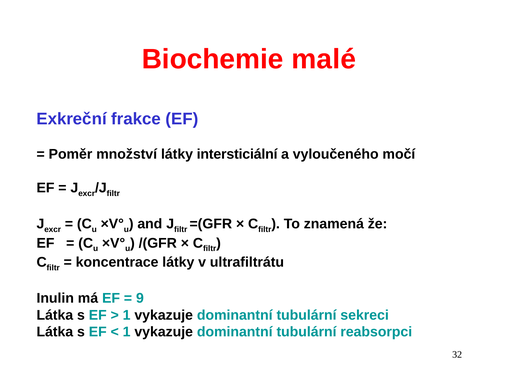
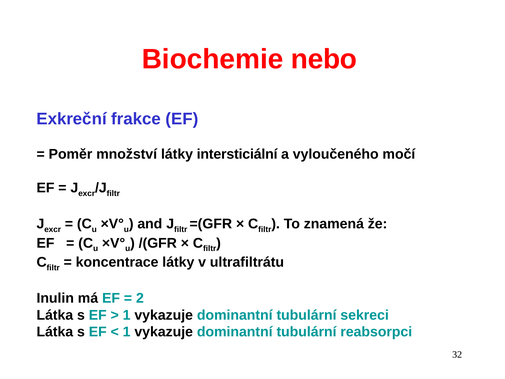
malé: malé -> nebo
9: 9 -> 2
